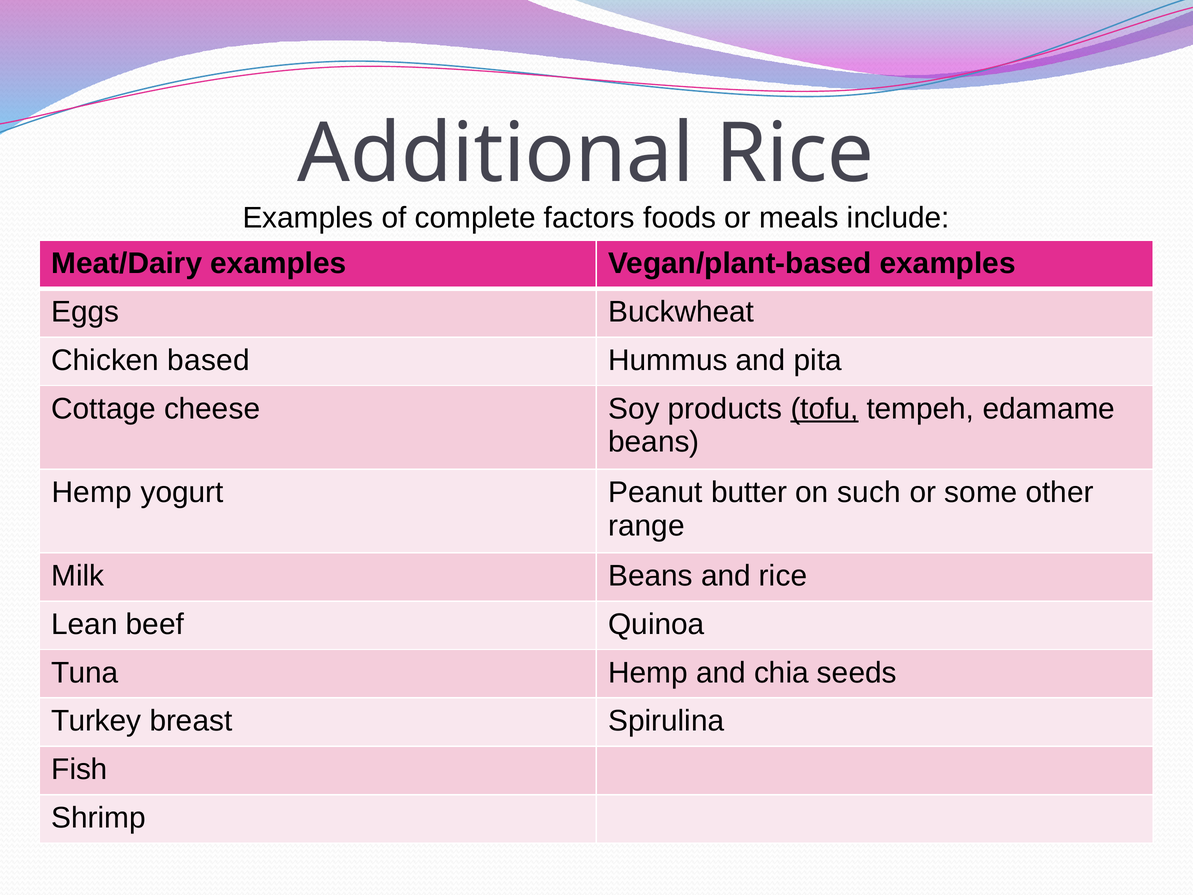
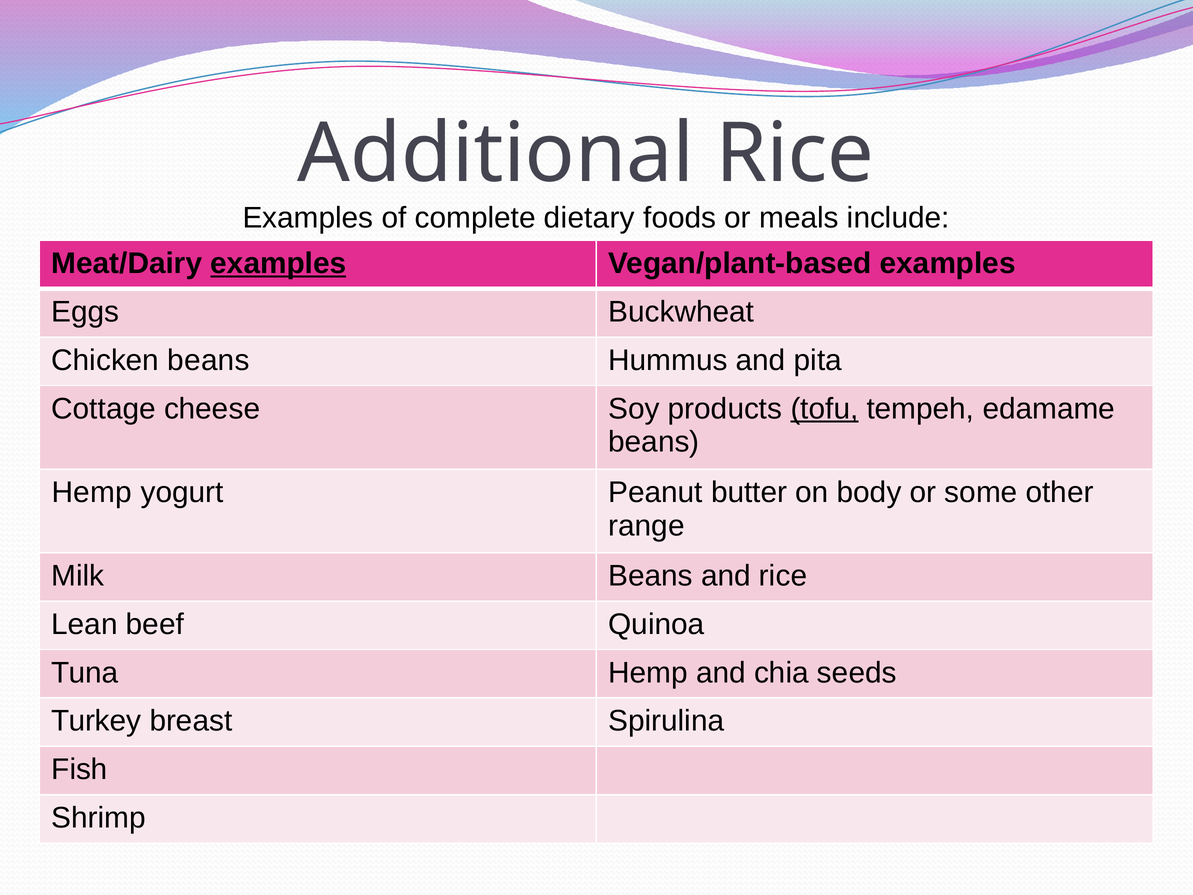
factors: factors -> dietary
examples at (278, 263) underline: none -> present
Chicken based: based -> beans
such: such -> body
